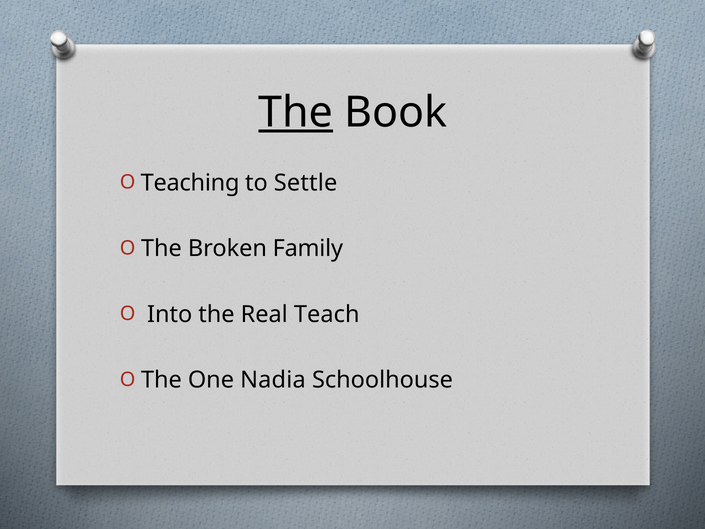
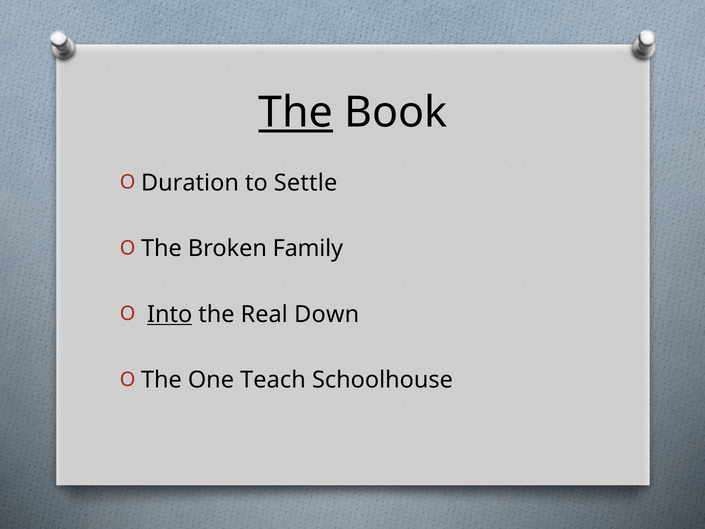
Teaching: Teaching -> Duration
Into underline: none -> present
Teach: Teach -> Down
Nadia: Nadia -> Teach
